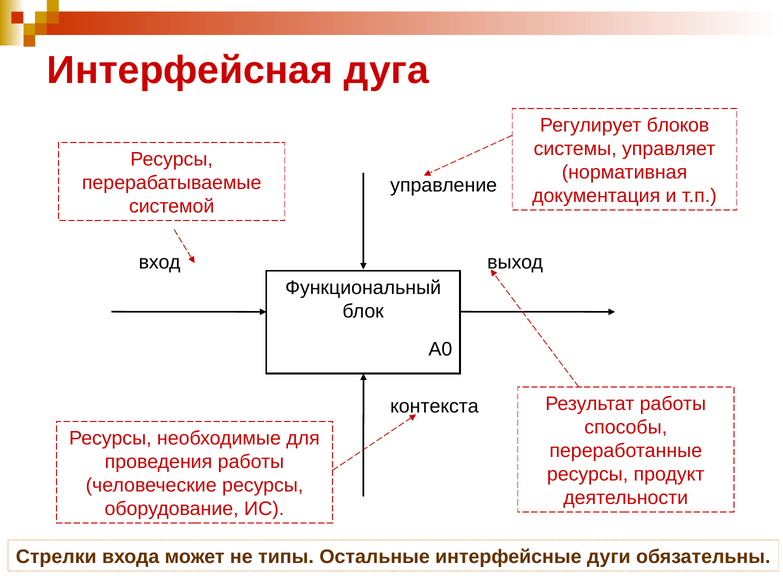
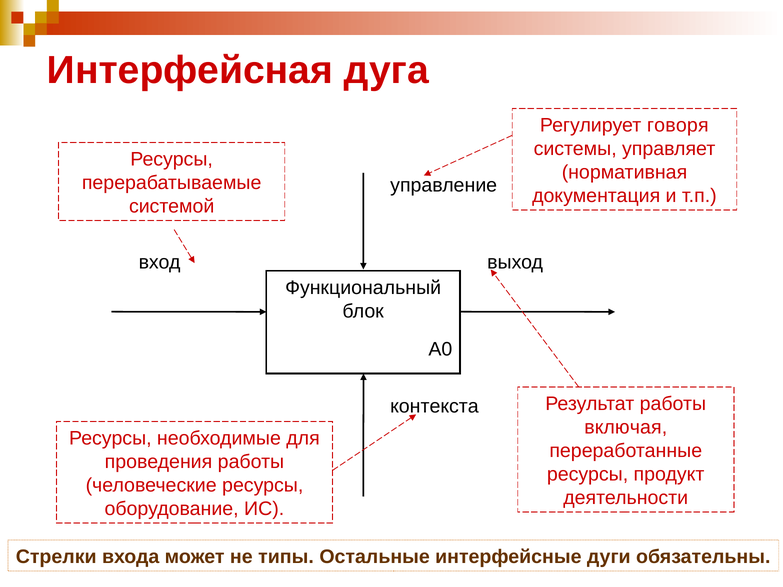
блоков: блоков -> говоря
способы: способы -> включая
